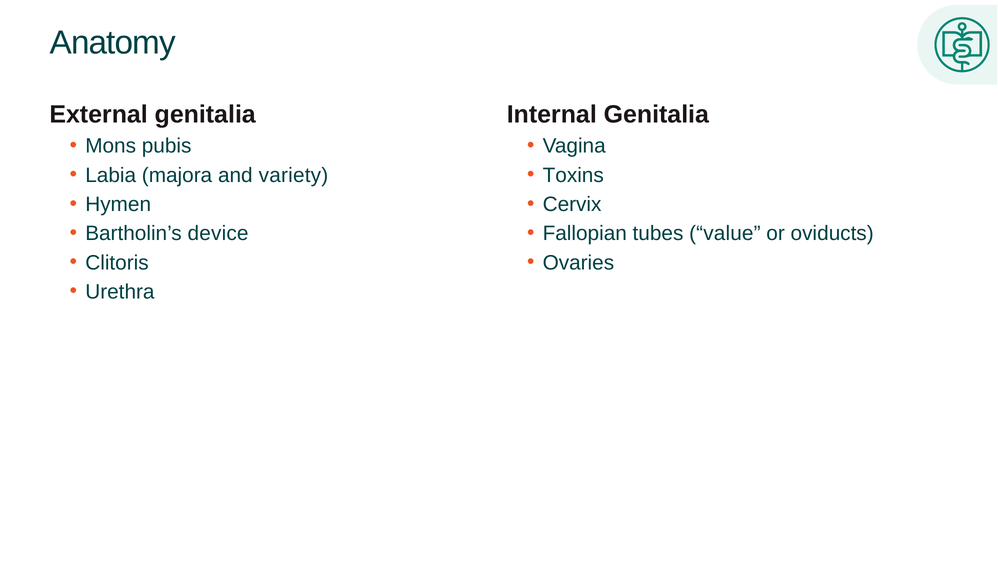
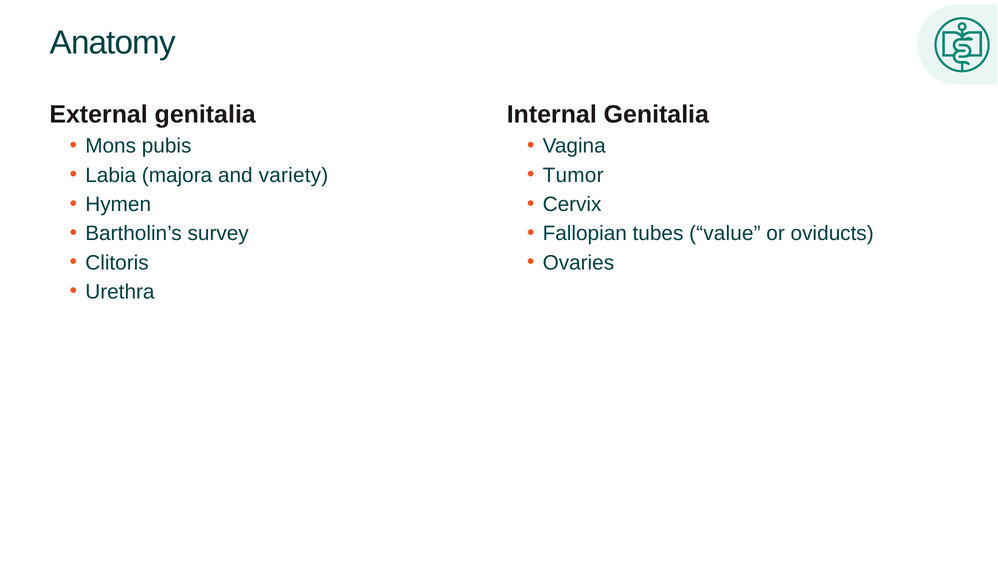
Toxins: Toxins -> Tumor
device: device -> survey
